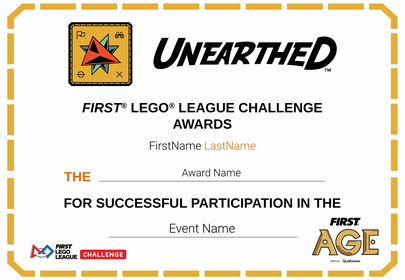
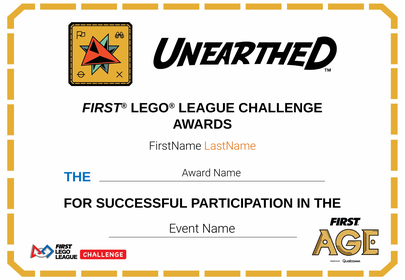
THE at (77, 177) colour: orange -> blue
